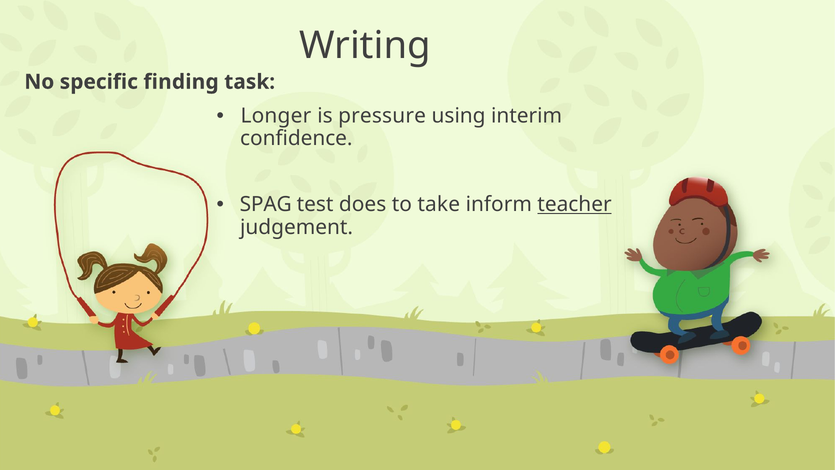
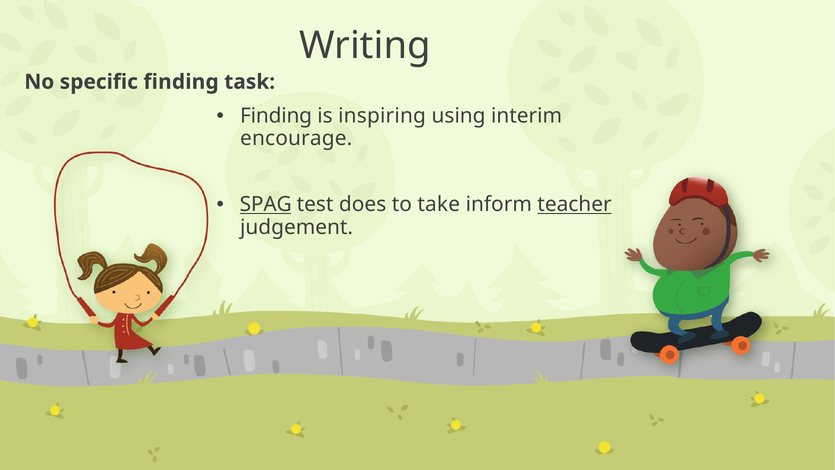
Longer at (276, 116): Longer -> Finding
pressure: pressure -> inspiring
confidence: confidence -> encourage
SPAG underline: none -> present
